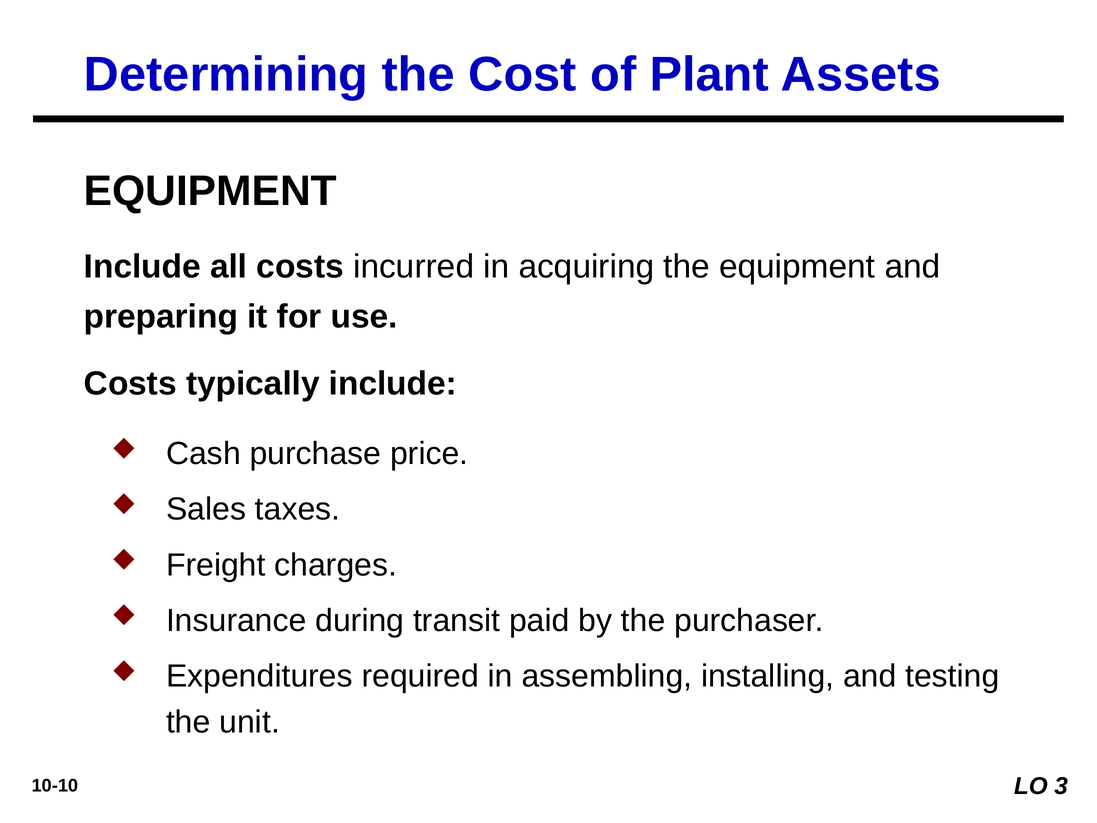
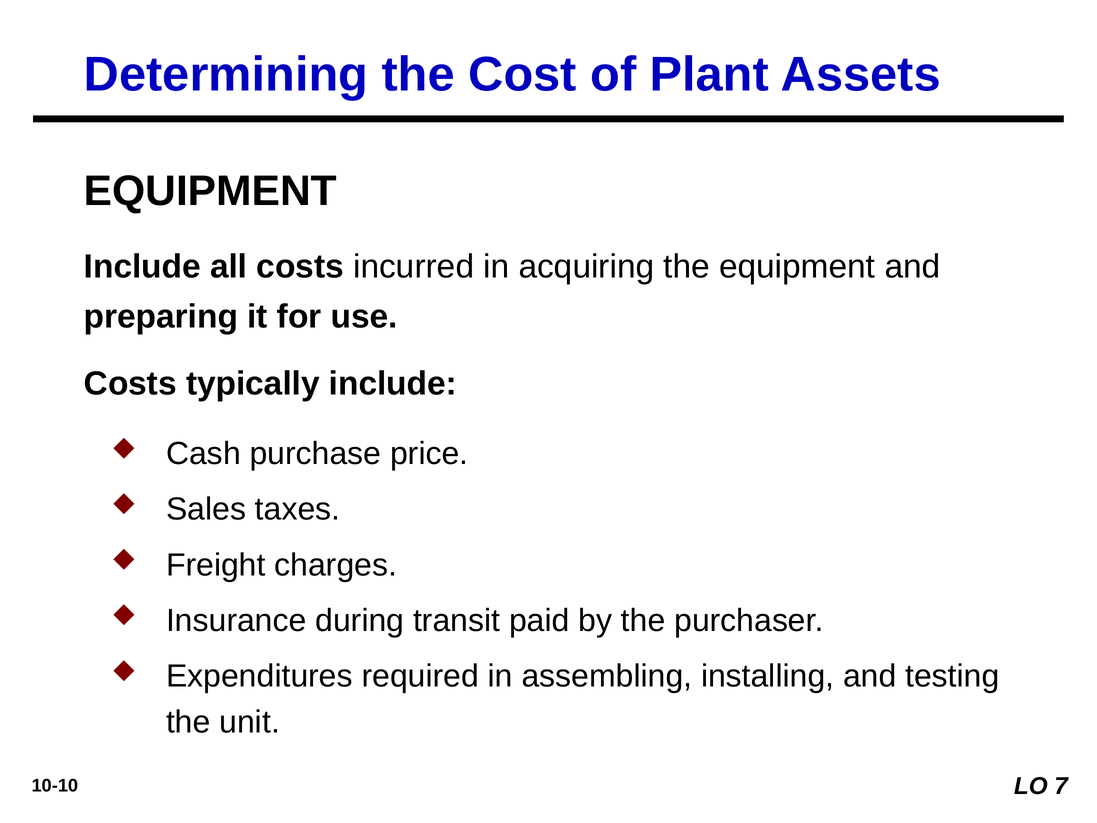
3: 3 -> 7
